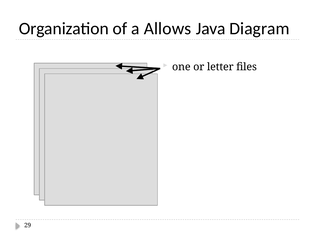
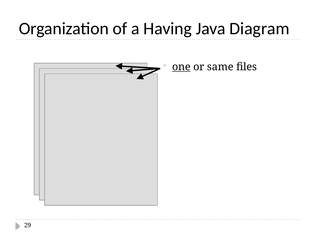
Allows: Allows -> Having
one underline: none -> present
letter: letter -> same
